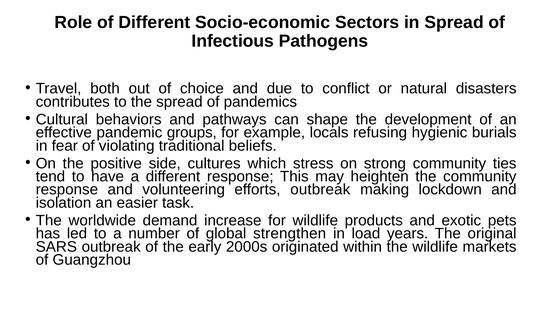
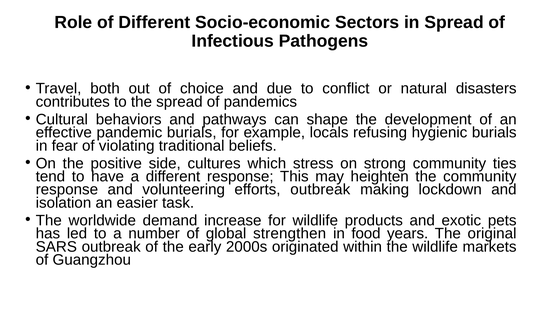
pandemic groups: groups -> burials
load: load -> food
